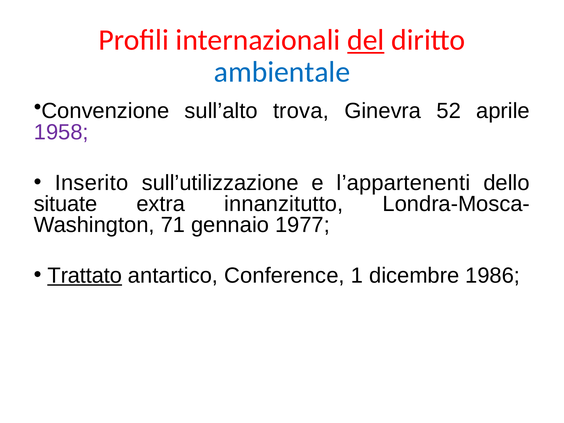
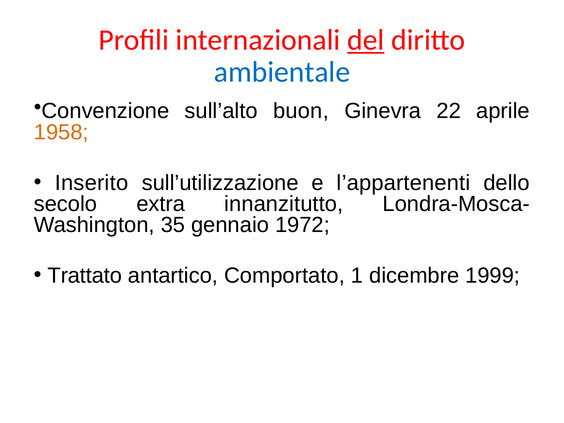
trova: trova -> buon
52: 52 -> 22
1958 colour: purple -> orange
situate: situate -> secolo
71: 71 -> 35
1977: 1977 -> 1972
Trattato underline: present -> none
Conference: Conference -> Comportato
1986: 1986 -> 1999
